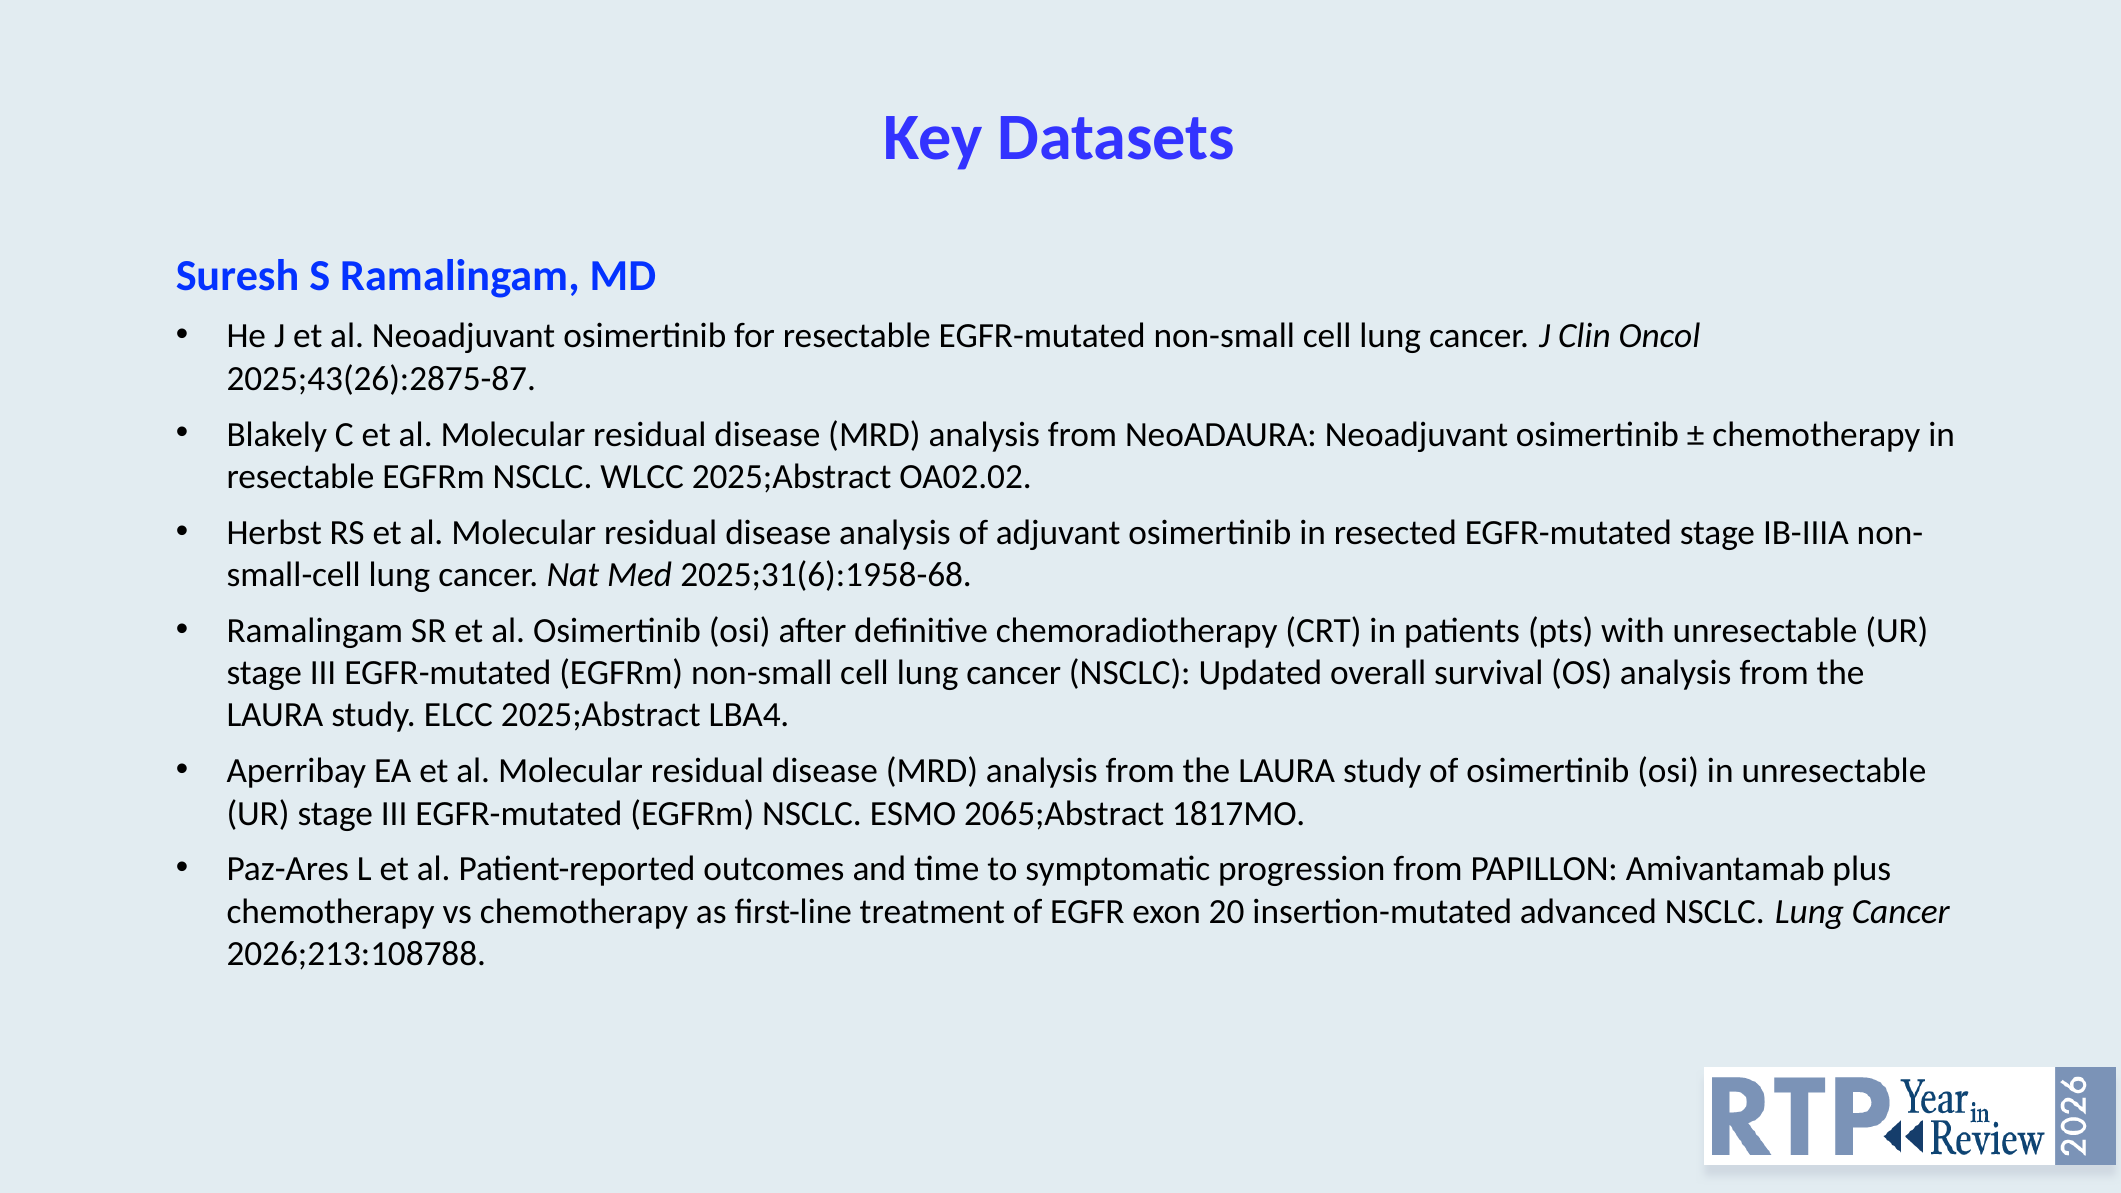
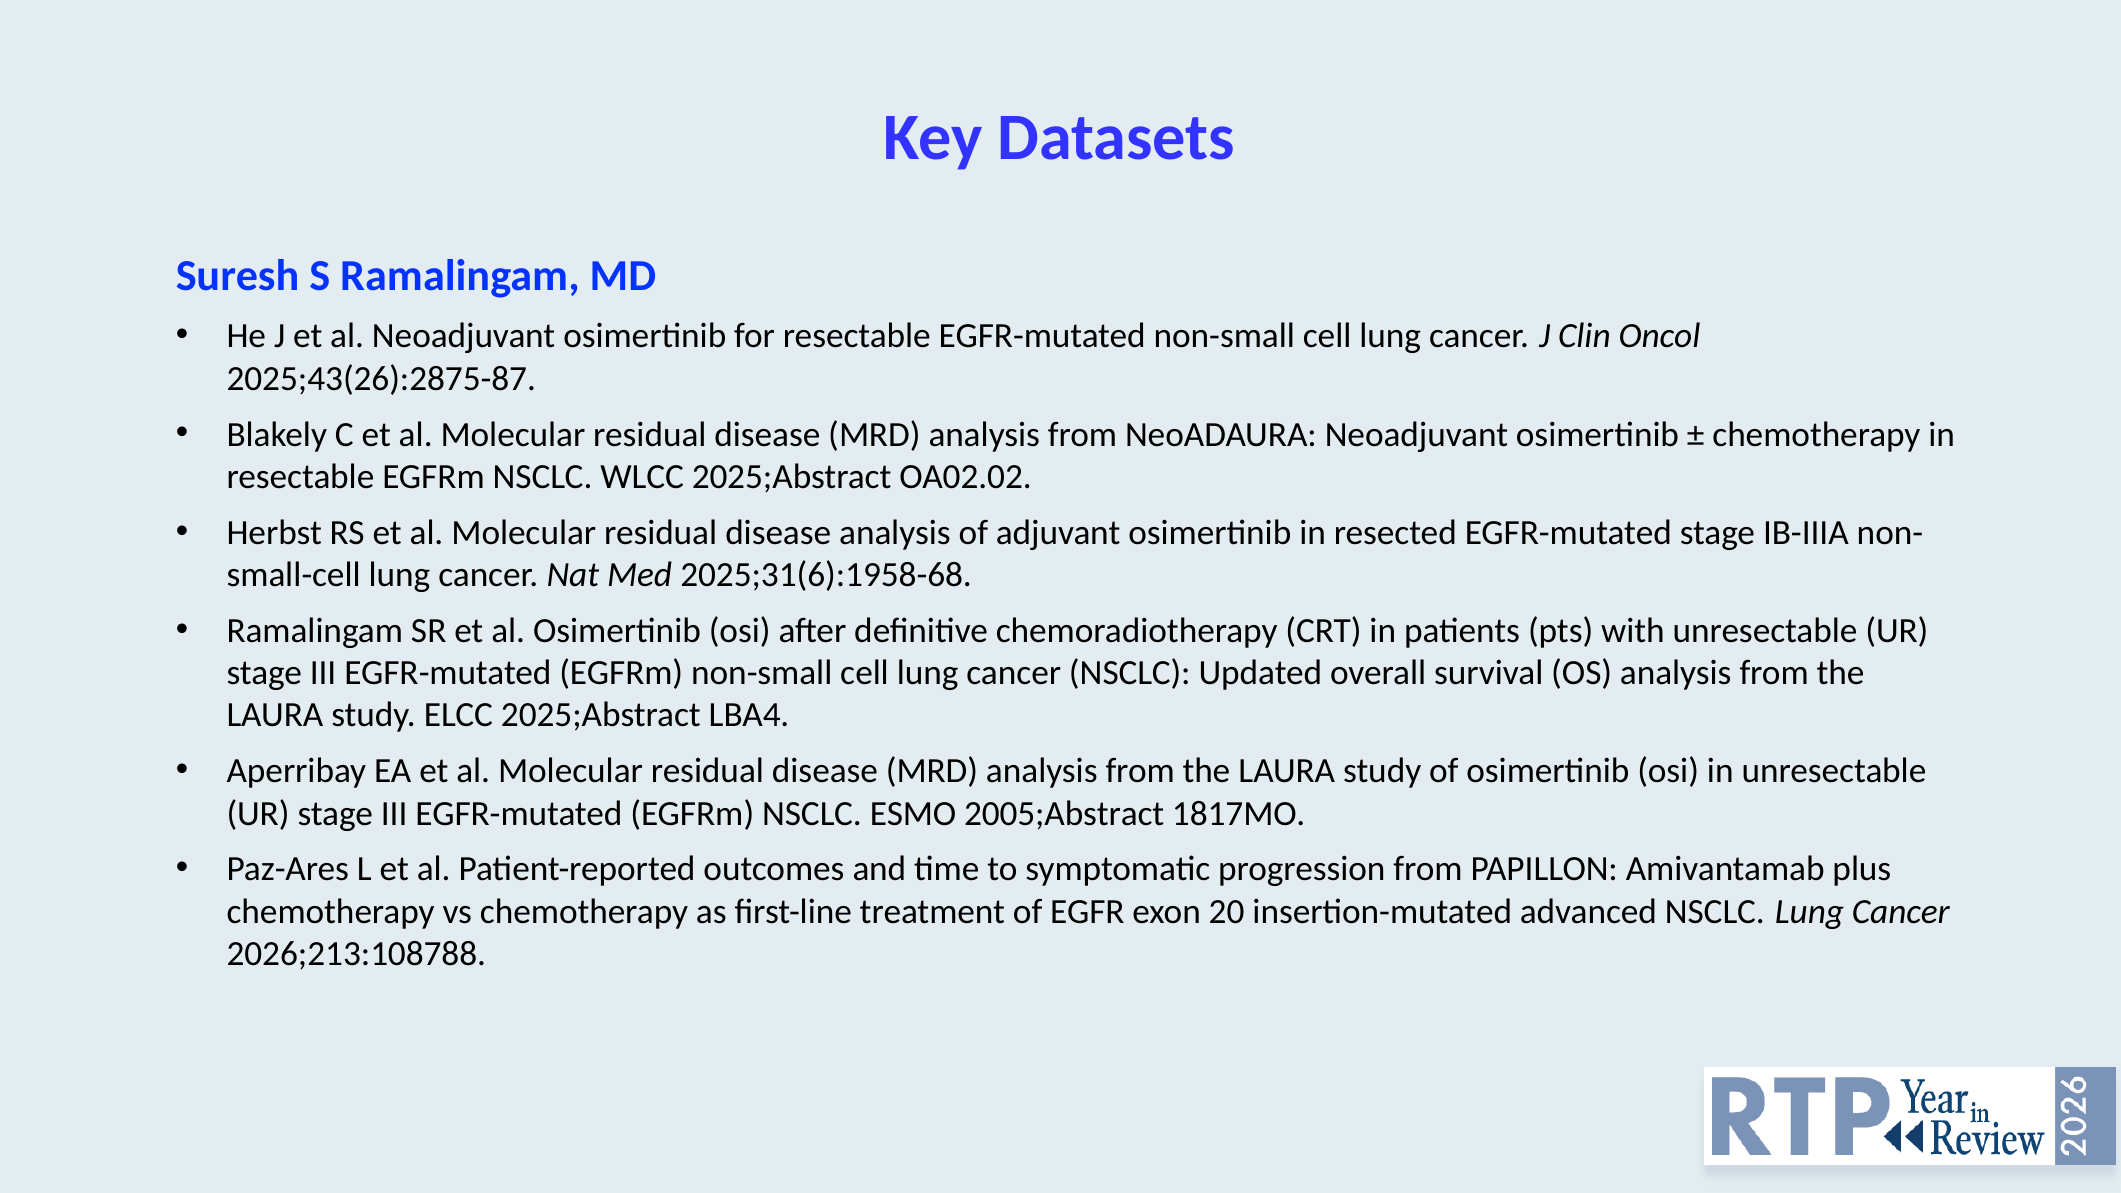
2065;Abstract: 2065;Abstract -> 2005;Abstract
